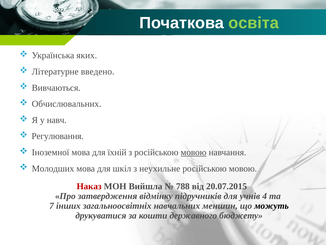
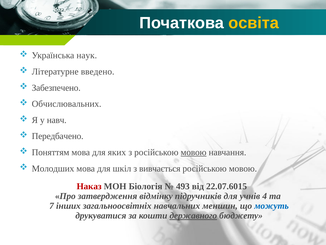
освіта colour: light green -> yellow
яких: яких -> наук
Вивчаються: Вивчаються -> Забезпечено
Регулювання: Регулювання -> Передбачено
Іноземної: Іноземної -> Поняттям
їхній: їхній -> яких
неухильне: неухильне -> вивчається
Вийшла: Вийшла -> Біологія
788: 788 -> 493
20.07.2015: 20.07.2015 -> 22.07.6015
можуть colour: black -> blue
державного underline: none -> present
